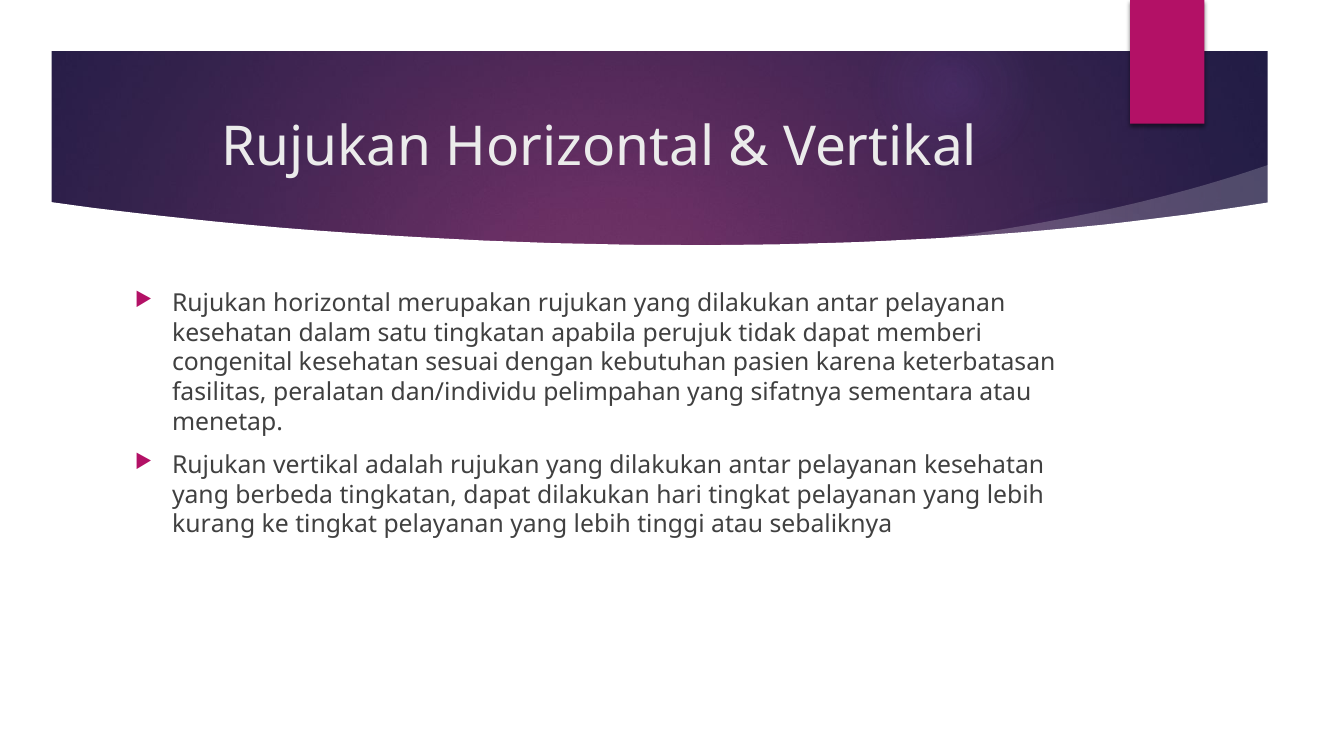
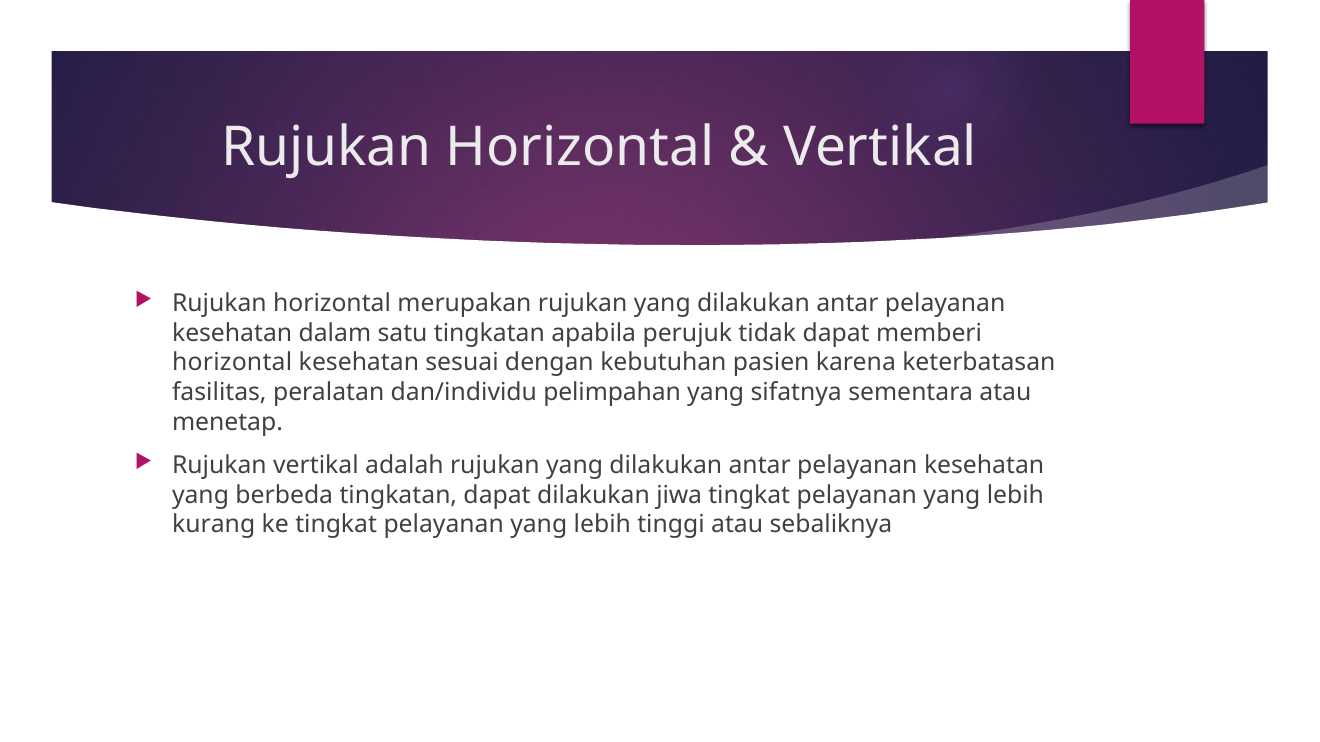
congenital at (232, 363): congenital -> horizontal
hari: hari -> jiwa
